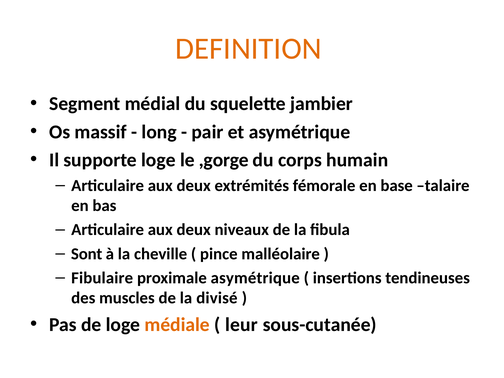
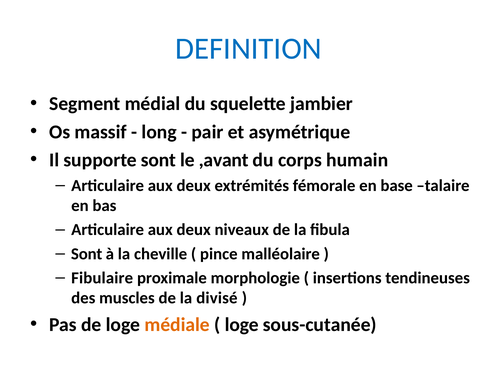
DEFINITION colour: orange -> blue
supporte loge: loge -> sont
,gorge: ,gorge -> ,avant
proximale asymétrique: asymétrique -> morphologie
leur at (241, 325): leur -> loge
